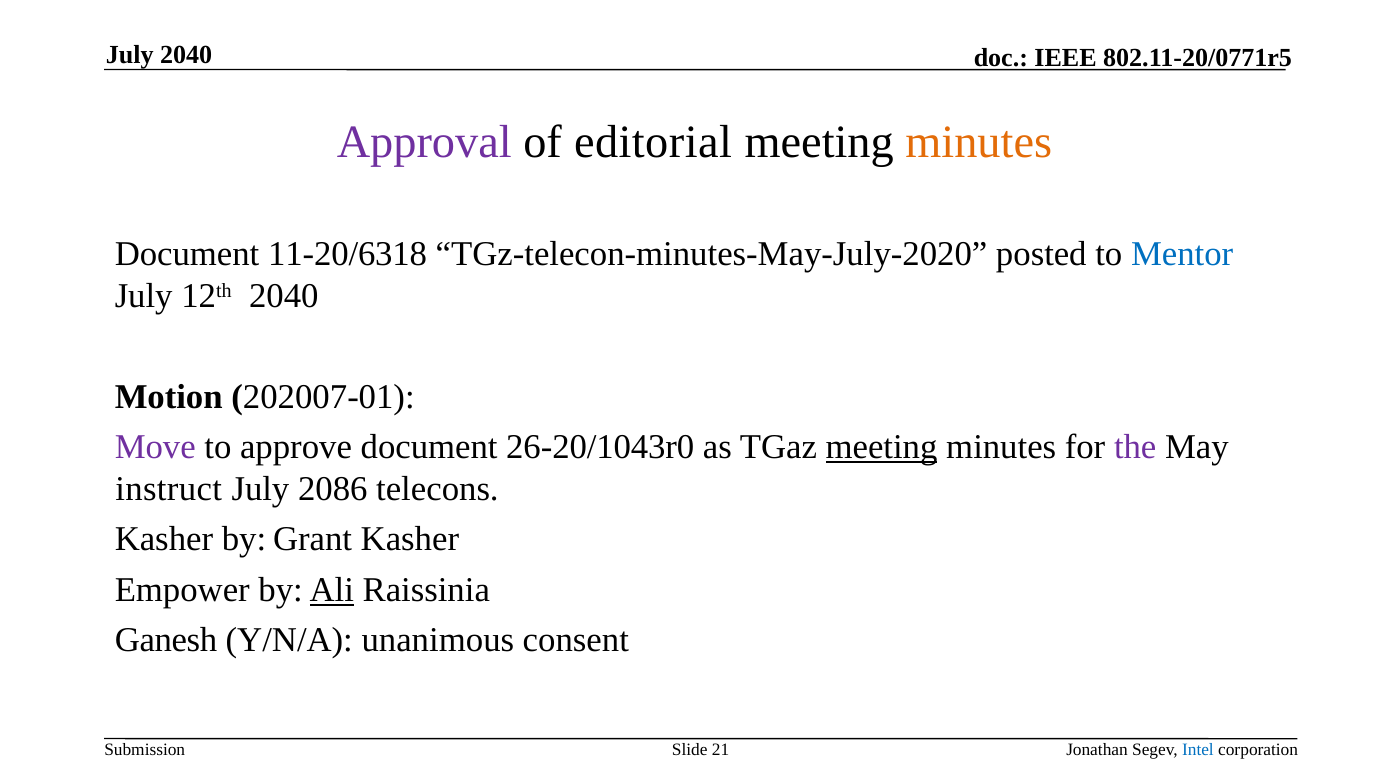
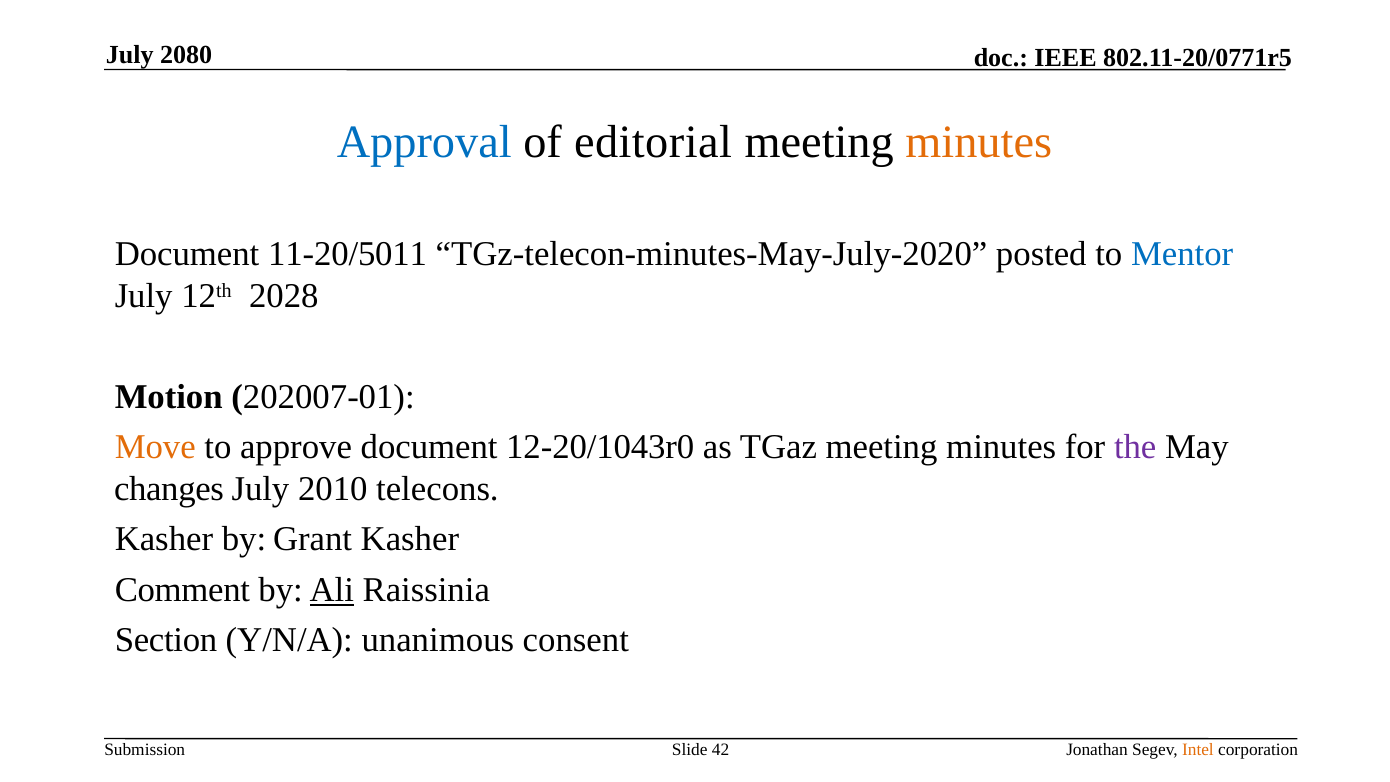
July 2040: 2040 -> 2080
Approval colour: purple -> blue
11-20/6318: 11-20/6318 -> 11-20/5011
12th 2040: 2040 -> 2028
Move colour: purple -> orange
26-20/1043r0: 26-20/1043r0 -> 12-20/1043r0
meeting at (882, 447) underline: present -> none
instruct: instruct -> changes
2086: 2086 -> 2010
Empower: Empower -> Comment
Ganesh: Ganesh -> Section
21: 21 -> 42
Intel colour: blue -> orange
